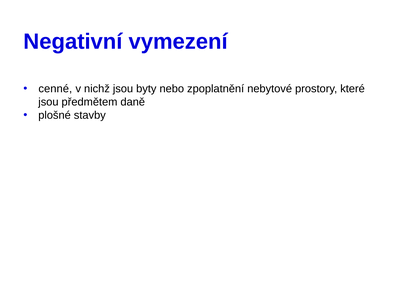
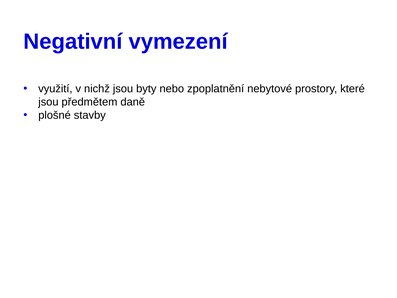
cenné: cenné -> využití
